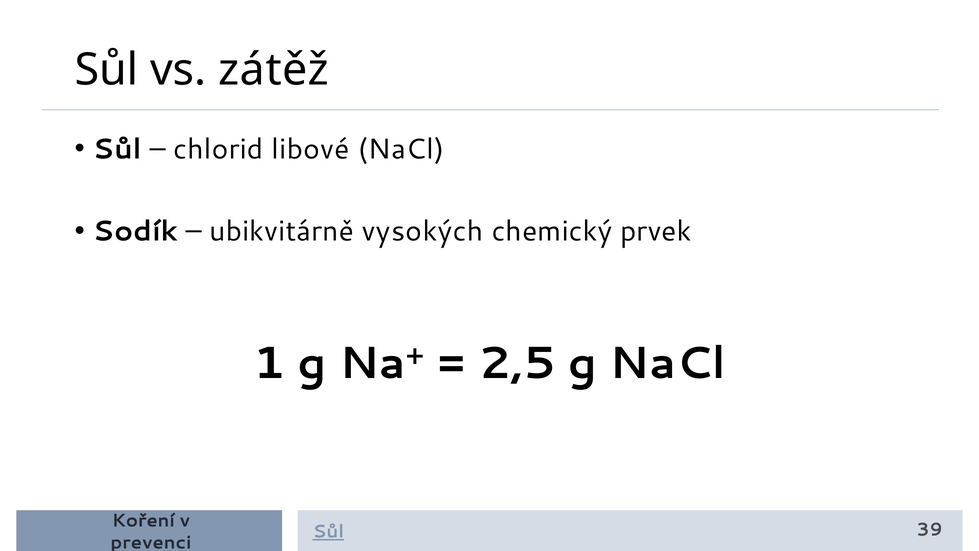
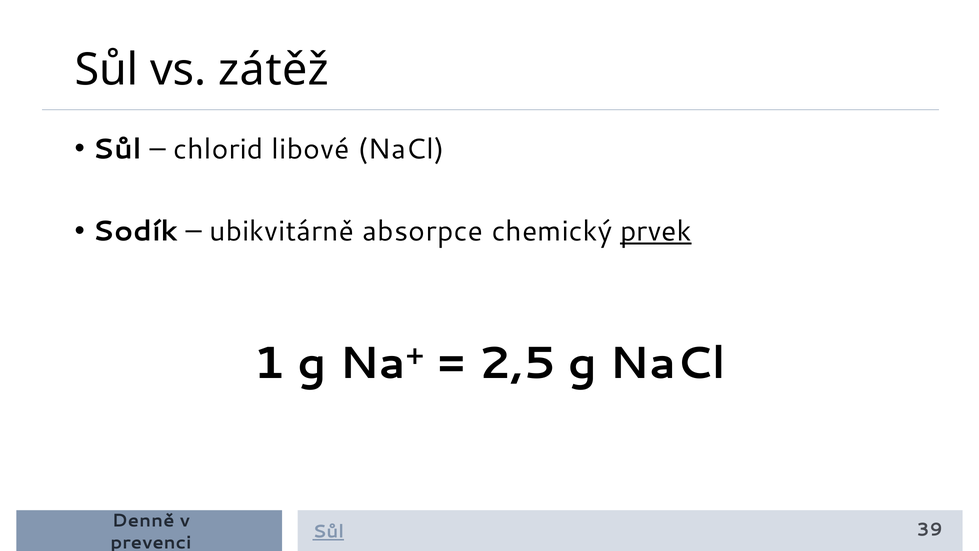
vysokých: vysokých -> absorpce
prvek underline: none -> present
Koření: Koření -> Denně
